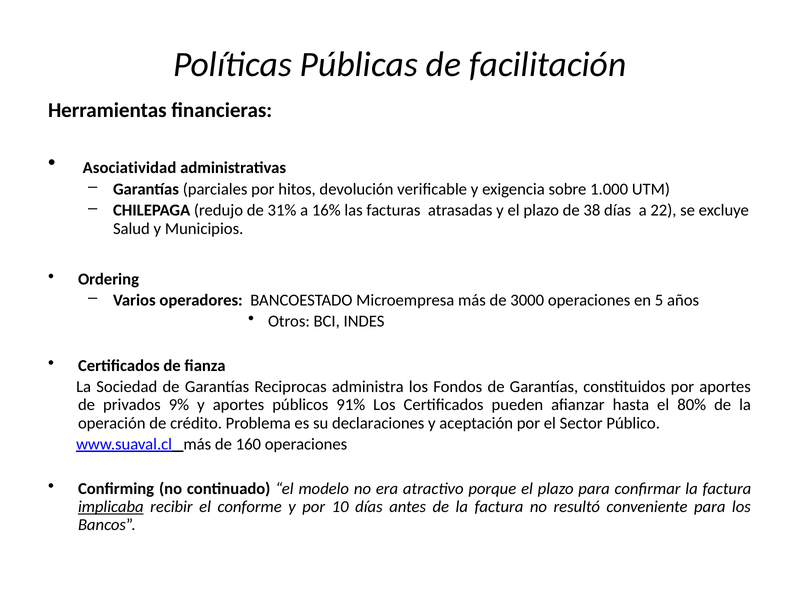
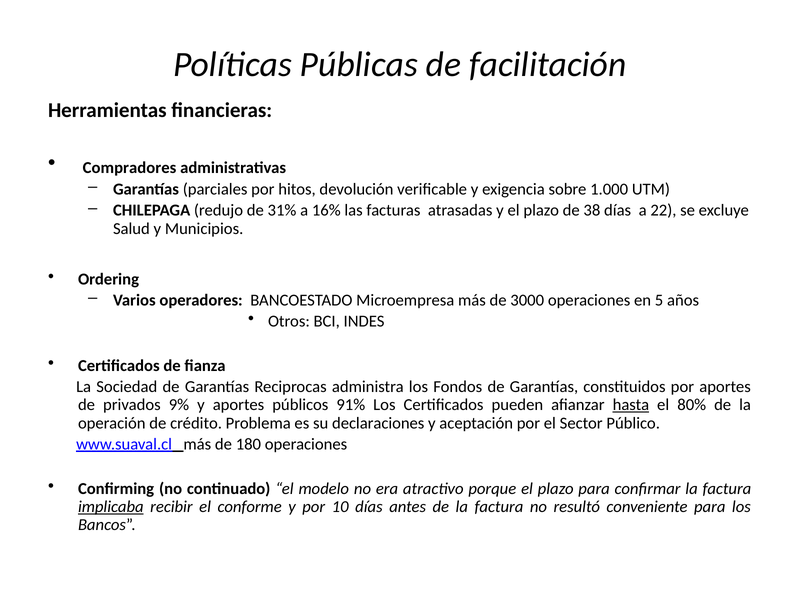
Asociatividad: Asociatividad -> Compradores
hasta underline: none -> present
160: 160 -> 180
